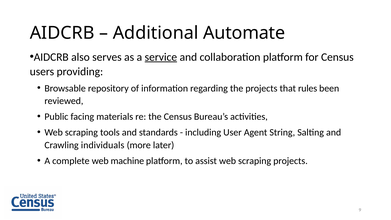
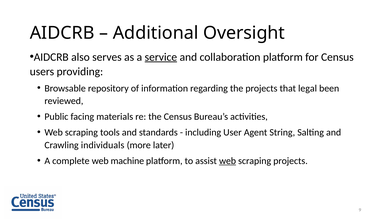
Automate: Automate -> Oversight
rules: rules -> legal
web at (228, 161) underline: none -> present
